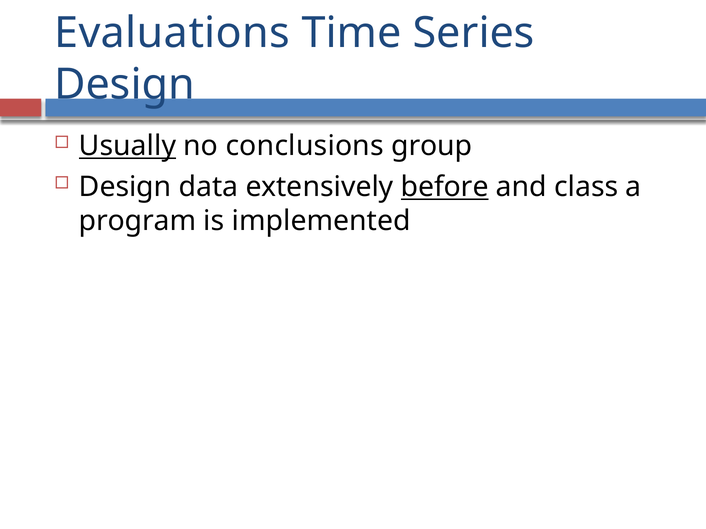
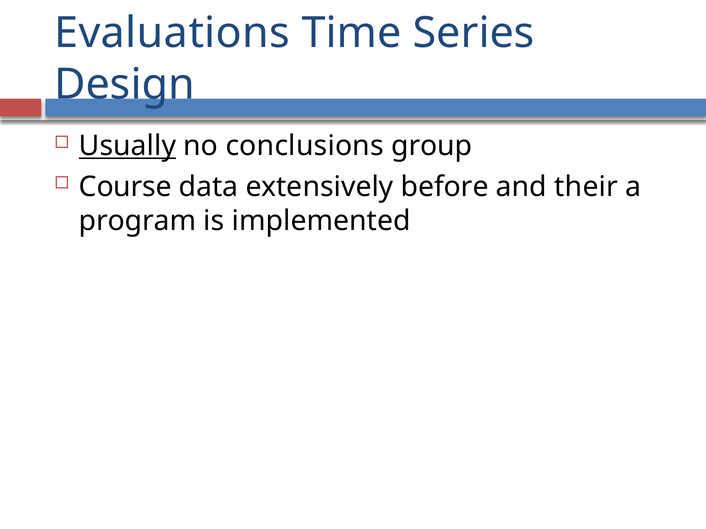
Design at (125, 187): Design -> Course
before underline: present -> none
class: class -> their
